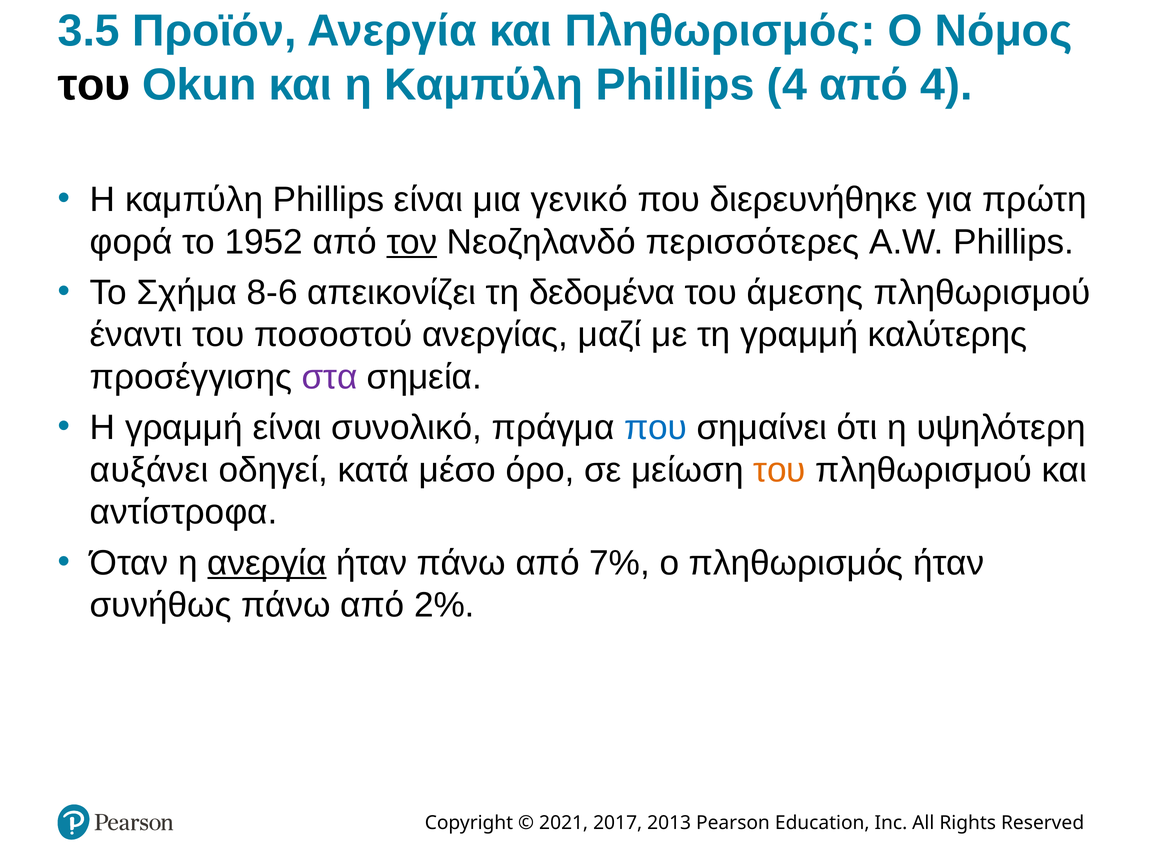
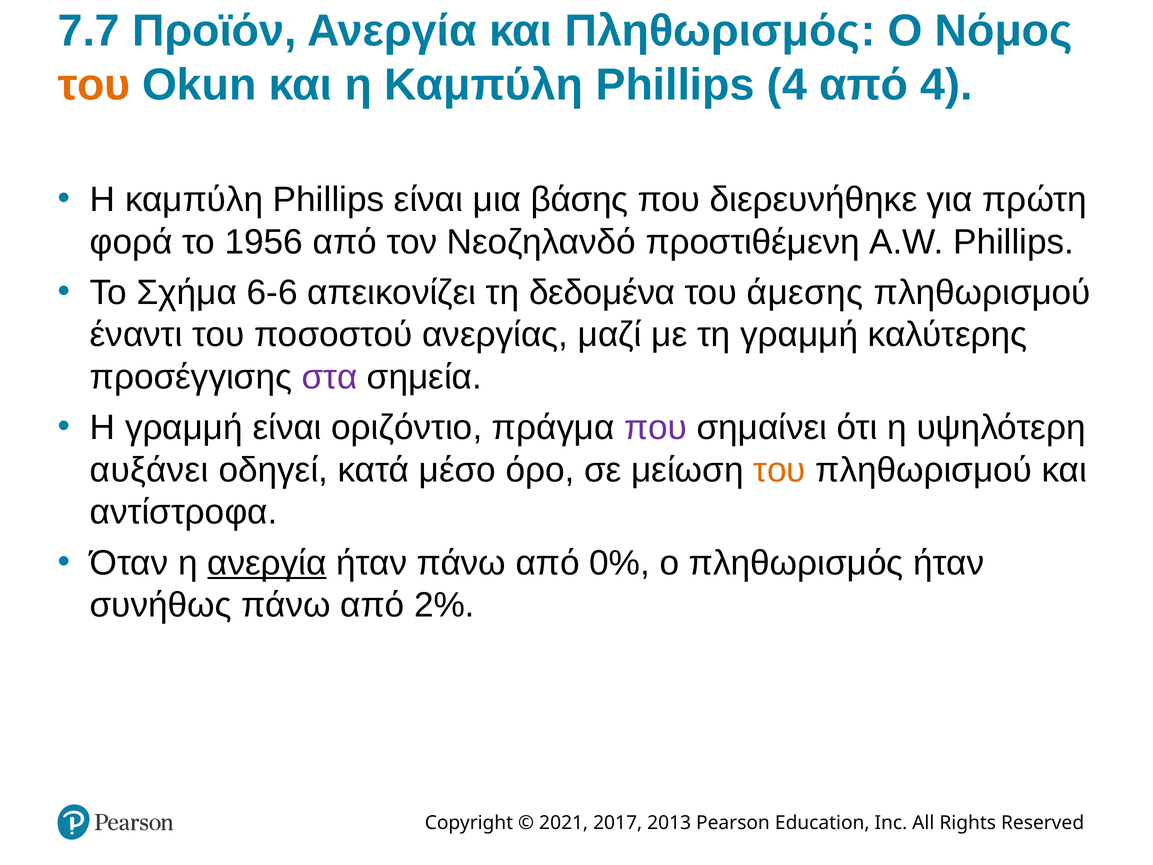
3.5: 3.5 -> 7.7
του at (94, 85) colour: black -> orange
γενικό: γενικό -> βάσης
1952: 1952 -> 1956
τον underline: present -> none
περισσότερες: περισσότερες -> προστιθέμενη
8-6: 8-6 -> 6-6
συνολικό: συνολικό -> οριζόντιο
που at (656, 428) colour: blue -> purple
7%: 7% -> 0%
